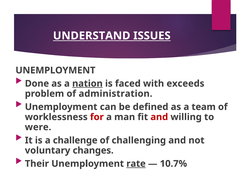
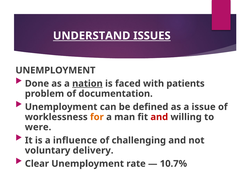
exceeds: exceeds -> patients
administration: administration -> documentation
team: team -> issue
for colour: red -> orange
challenge: challenge -> influence
changes: changes -> delivery
Their: Their -> Clear
rate underline: present -> none
